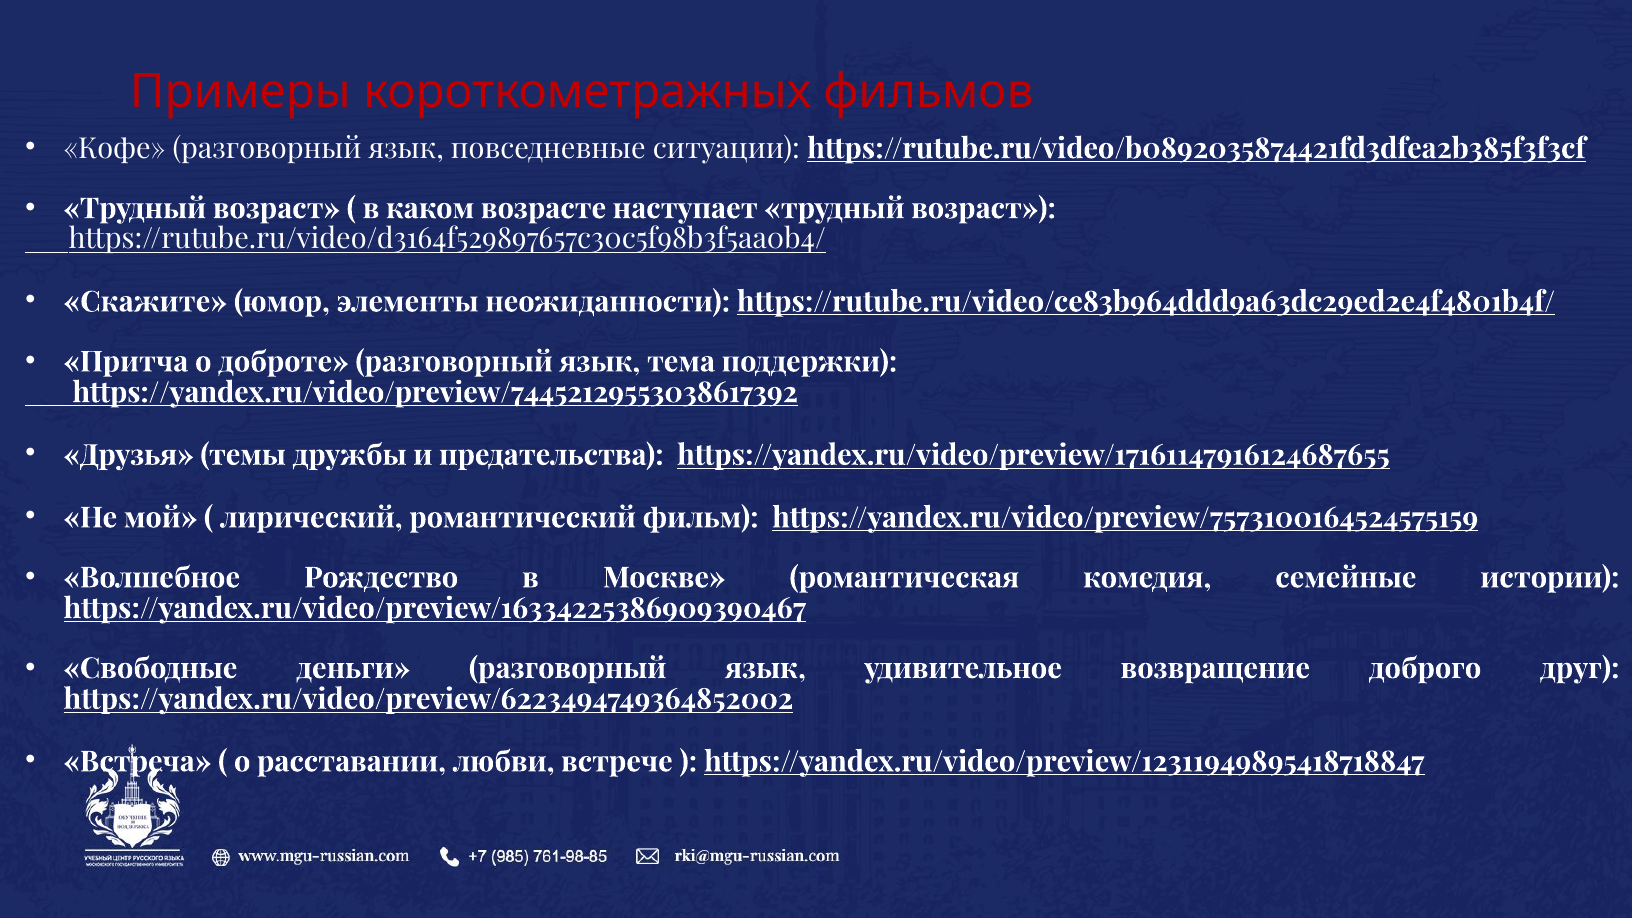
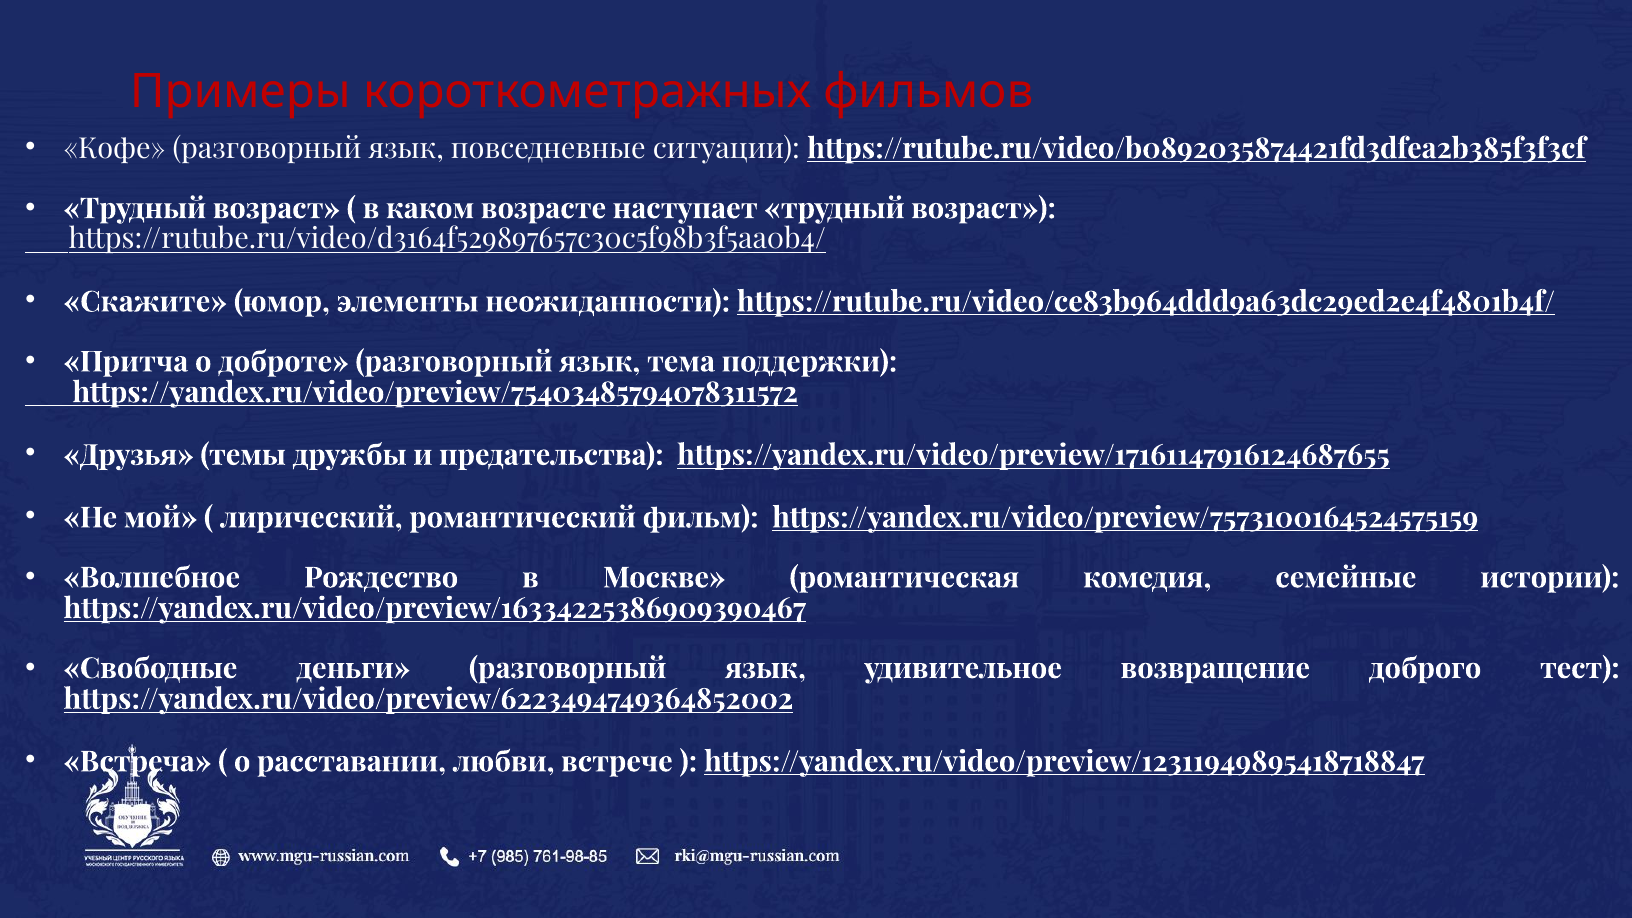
https://yandex.ru/video/preview/74452129553038617392: https://yandex.ru/video/preview/74452129553038617392 -> https://yandex.ru/video/preview/75403485794078311572
друг: друг -> тест
